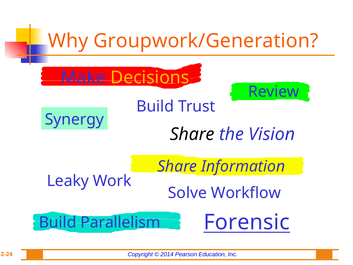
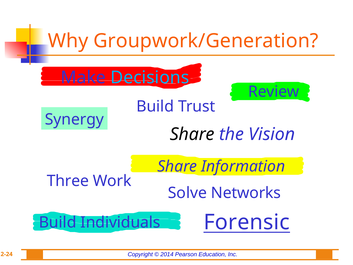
Decisions colour: yellow -> light blue
Leaky: Leaky -> Three
Workflow: Workflow -> Networks
Parallelism: Parallelism -> Individuals
